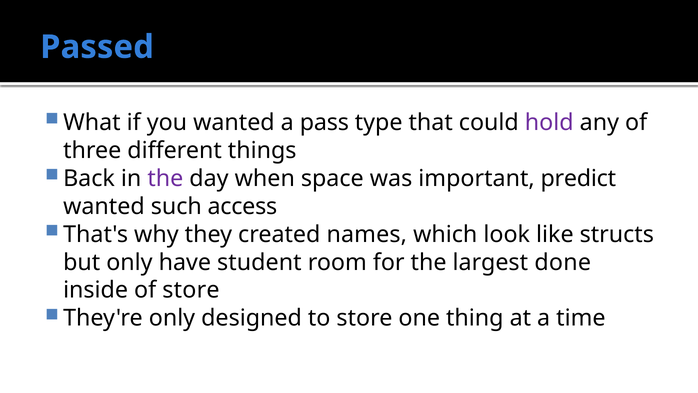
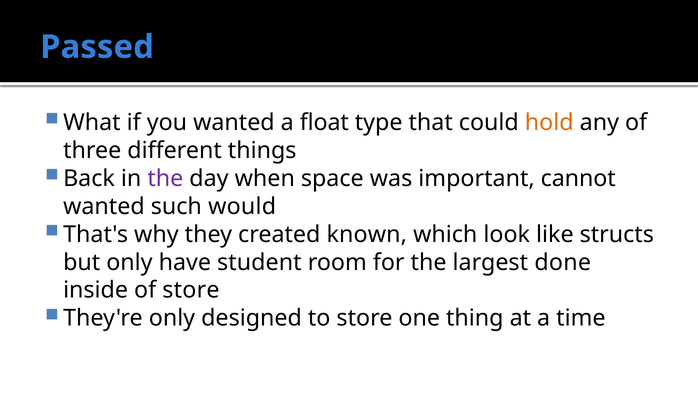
pass: pass -> float
hold colour: purple -> orange
predict: predict -> cannot
access: access -> would
names: names -> known
